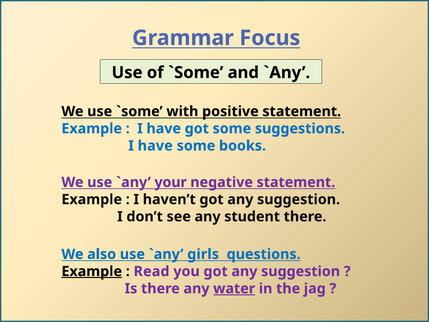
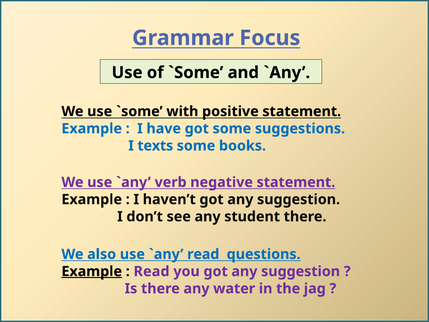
have at (155, 146): have -> texts
your: your -> verb
girls at (203, 254): girls -> read
water underline: present -> none
